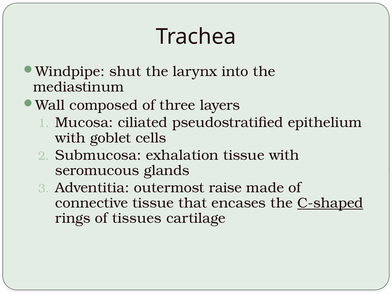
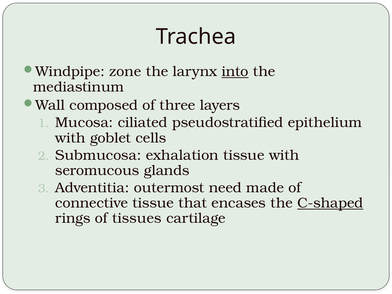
shut: shut -> zone
into underline: none -> present
raise: raise -> need
